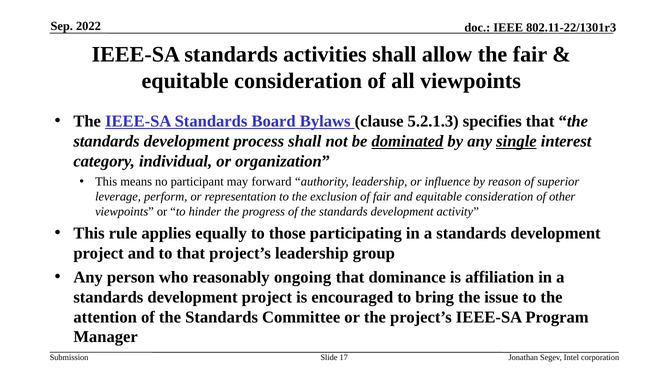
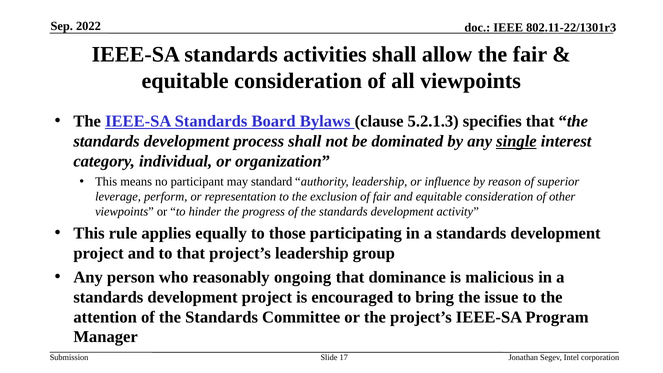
dominated underline: present -> none
forward: forward -> standard
affiliation: affiliation -> malicious
